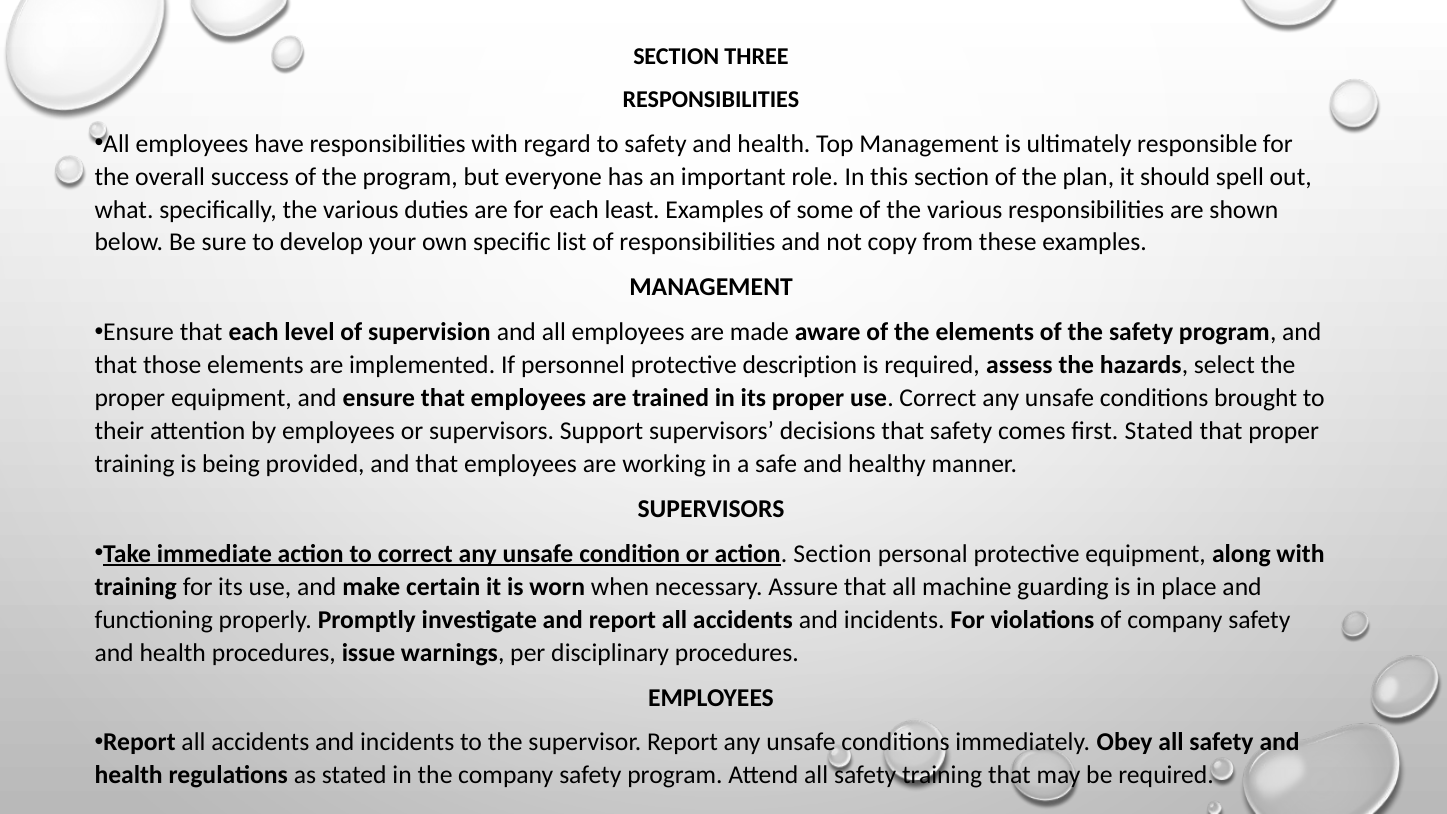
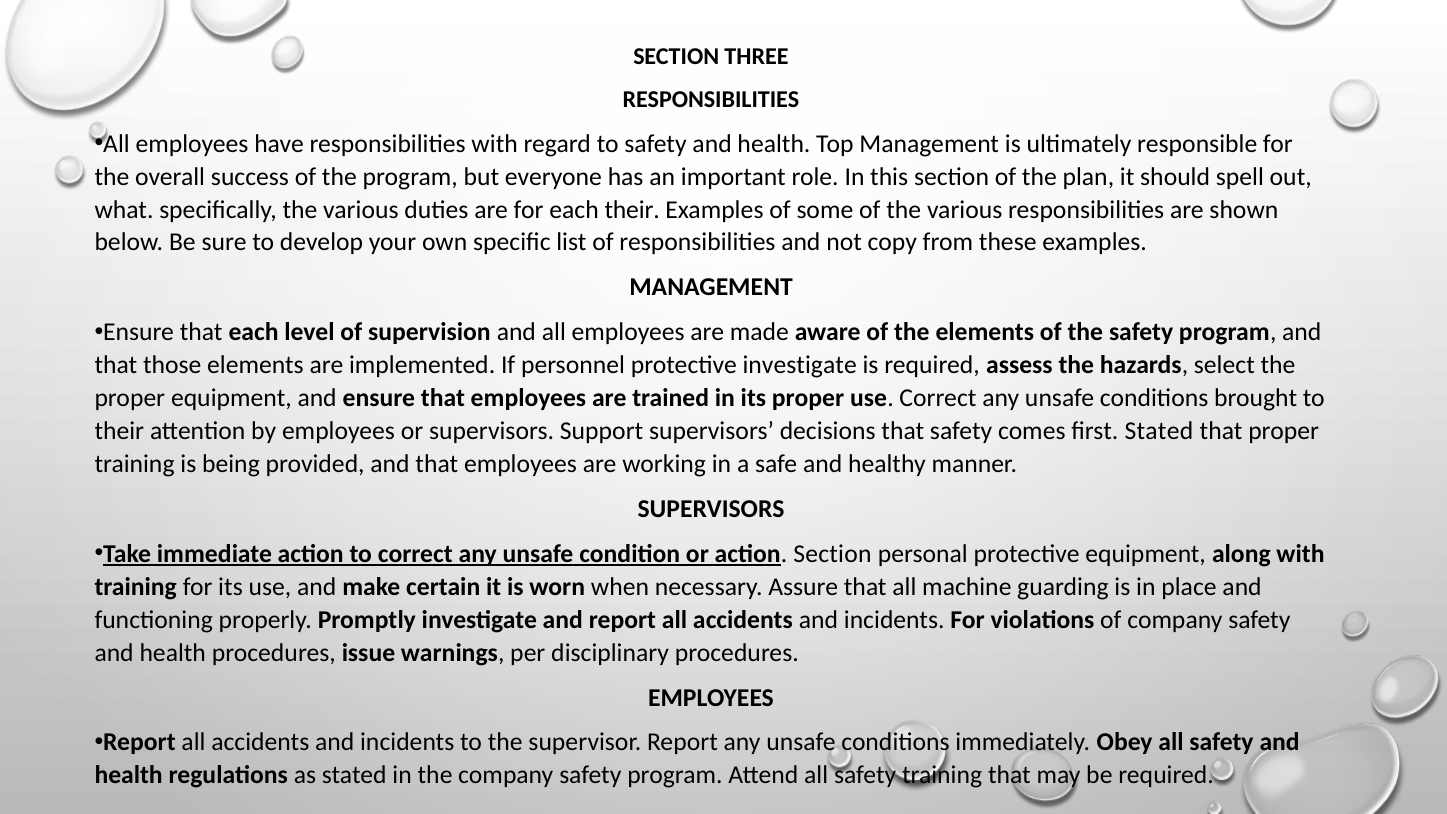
each least: least -> their
protective description: description -> investigate
